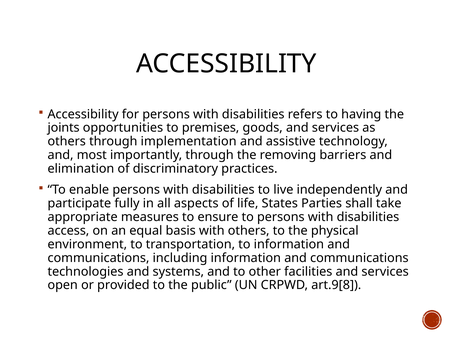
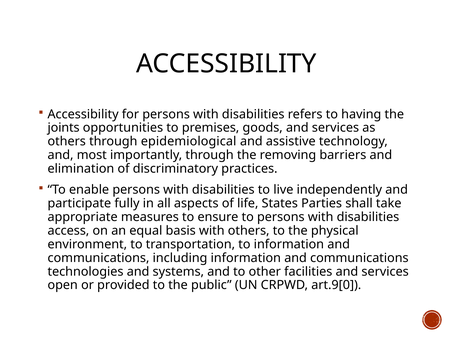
implementation: implementation -> epidemiological
art.9[8: art.9[8 -> art.9[0
